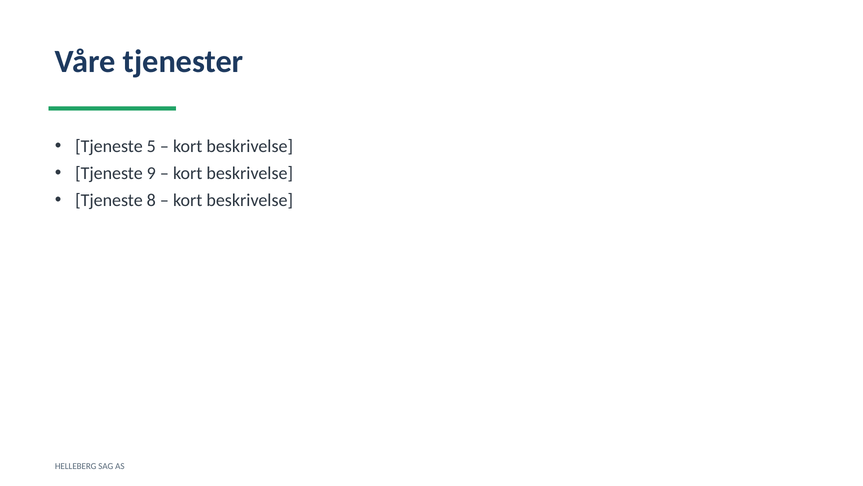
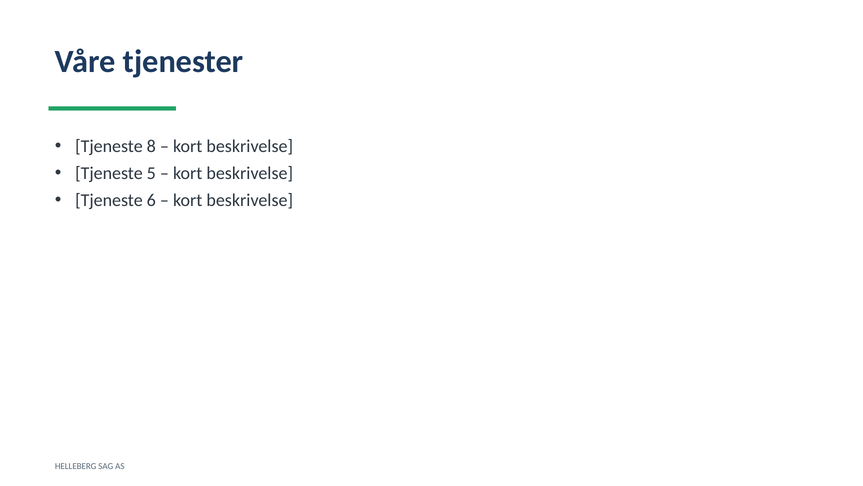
5: 5 -> 8
9: 9 -> 5
8: 8 -> 6
